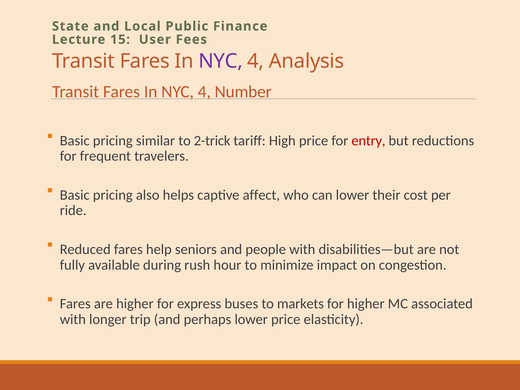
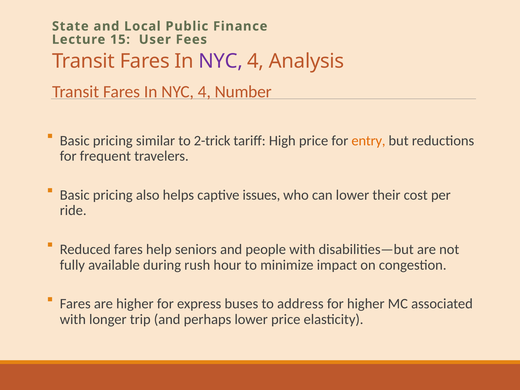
entry colour: red -> orange
affect: affect -> issues
markets: markets -> address
